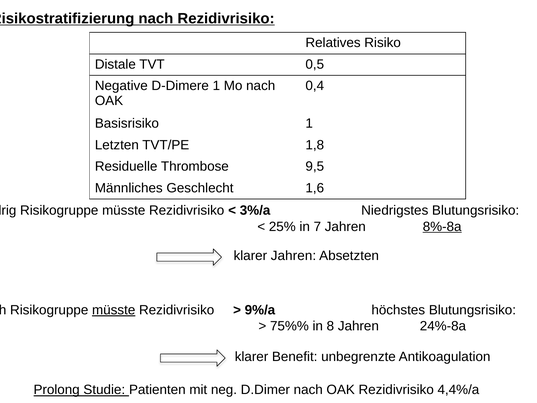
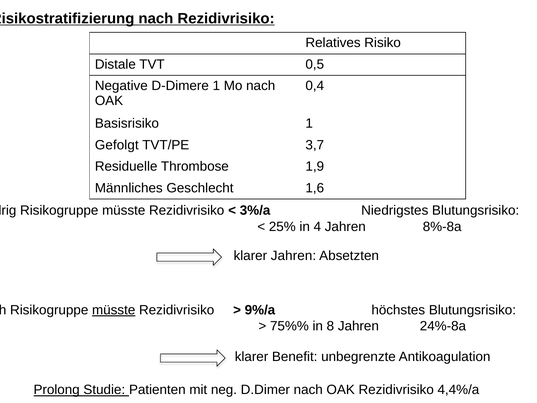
Letzten: Letzten -> Gefolgt
1,8: 1,8 -> 3,7
9,5: 9,5 -> 1,9
7: 7 -> 4
8%-8a underline: present -> none
